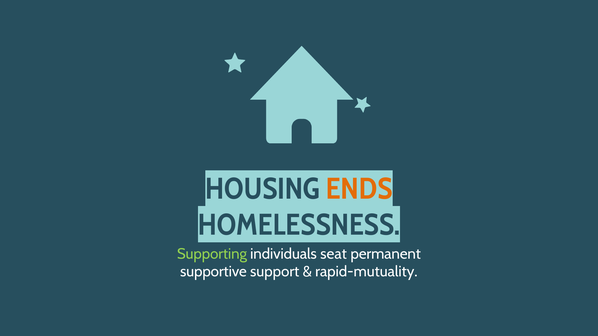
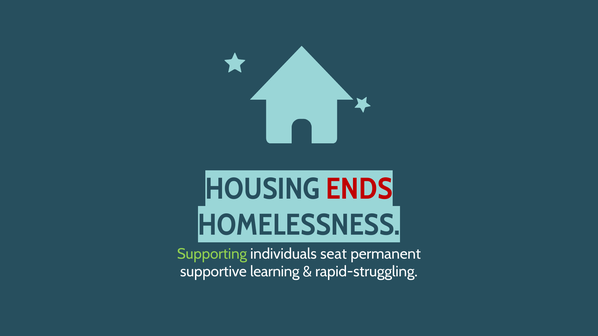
ENDS colour: orange -> red
support: support -> learning
rapid-mutuality: rapid-mutuality -> rapid-struggling
